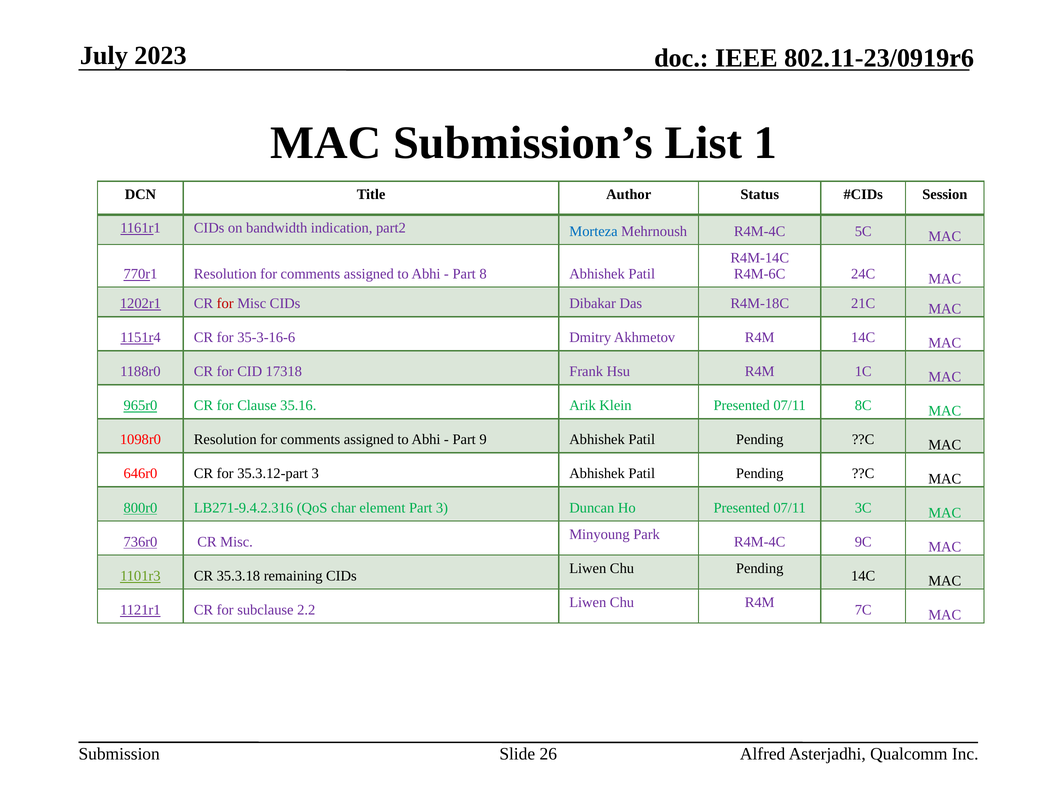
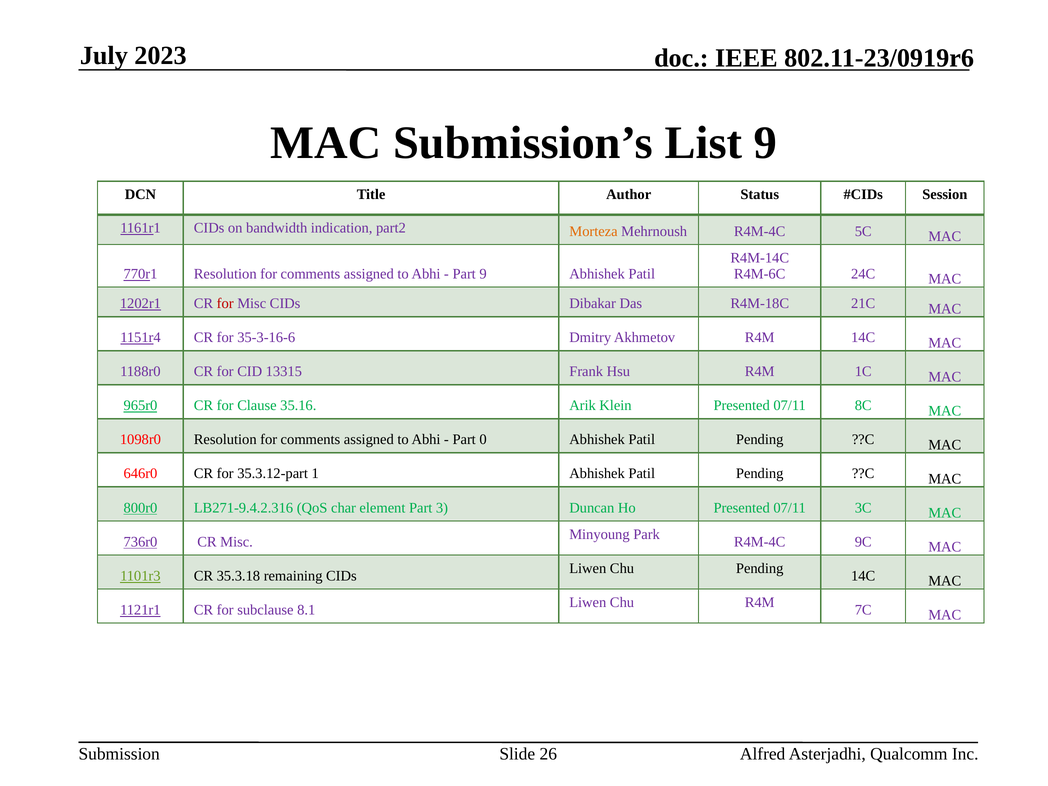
List 1: 1 -> 9
Morteza colour: blue -> orange
Part 8: 8 -> 9
17318: 17318 -> 13315
9: 9 -> 0
35.3.12-part 3: 3 -> 1
2.2: 2.2 -> 8.1
